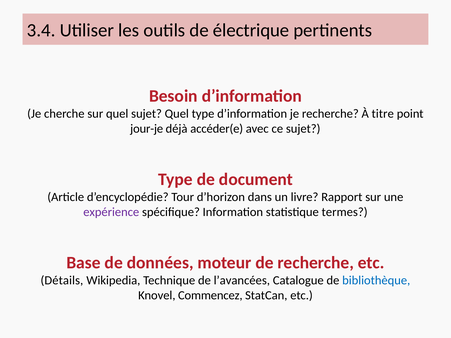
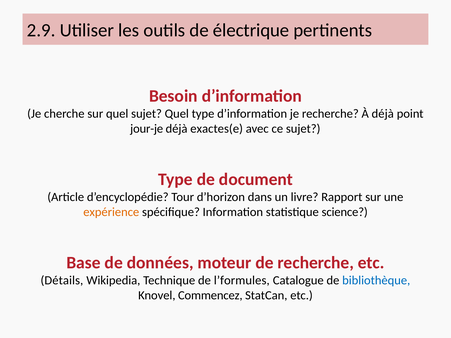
3.4: 3.4 -> 2.9
À titre: titre -> déjà
accéder(e: accéder(e -> exactes(e
expérience colour: purple -> orange
termes: termes -> science
l’avancées: l’avancées -> l’formules
